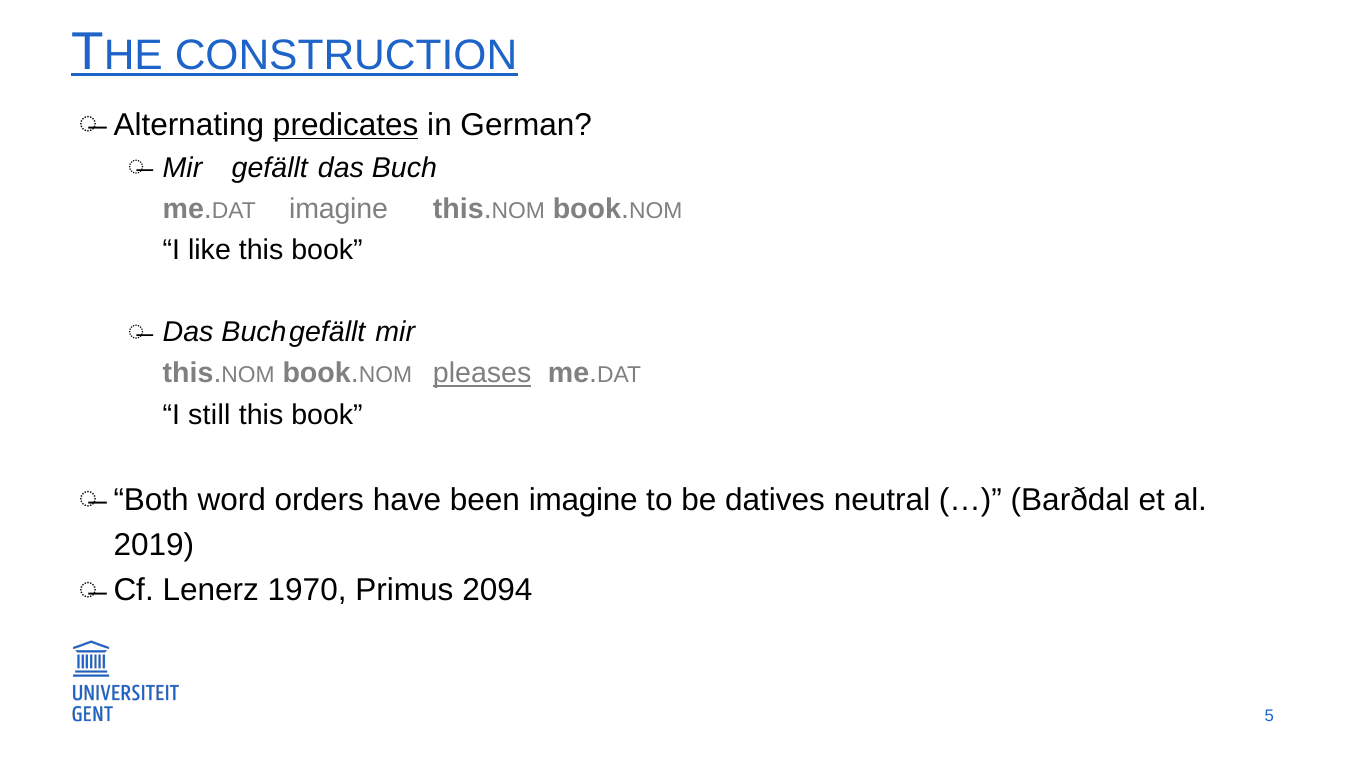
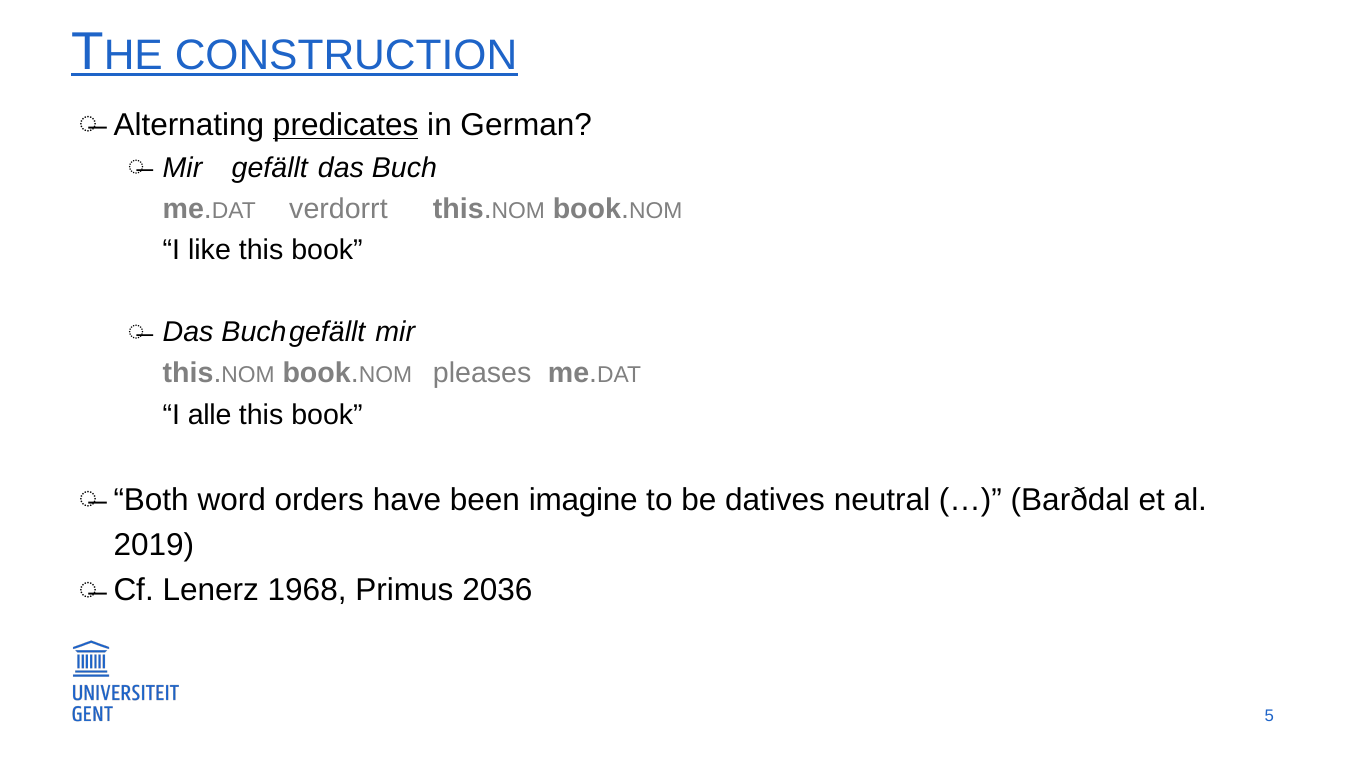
imagine at (339, 209): imagine -> verdorrt
pleases underline: present -> none
still: still -> alle
1970: 1970 -> 1968
2094: 2094 -> 2036
